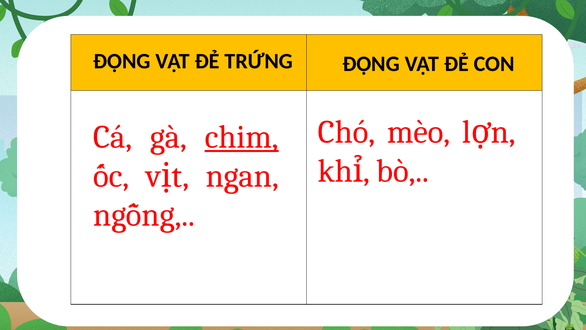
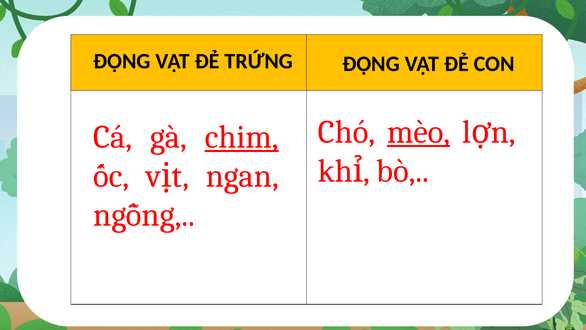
mèo underline: none -> present
